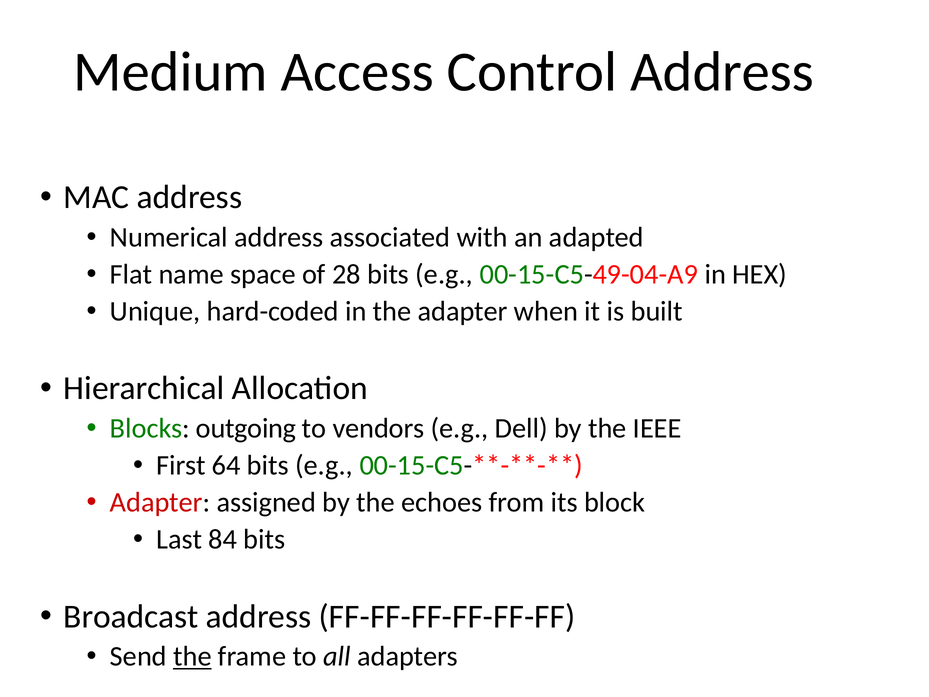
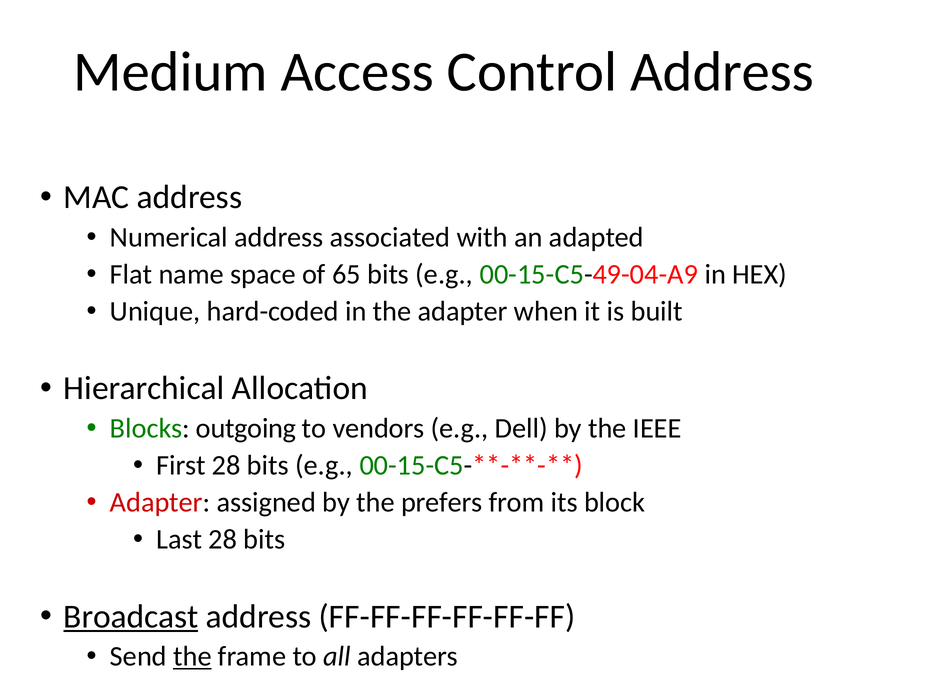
28: 28 -> 65
First 64: 64 -> 28
echoes: echoes -> prefers
Last 84: 84 -> 28
Broadcast underline: none -> present
